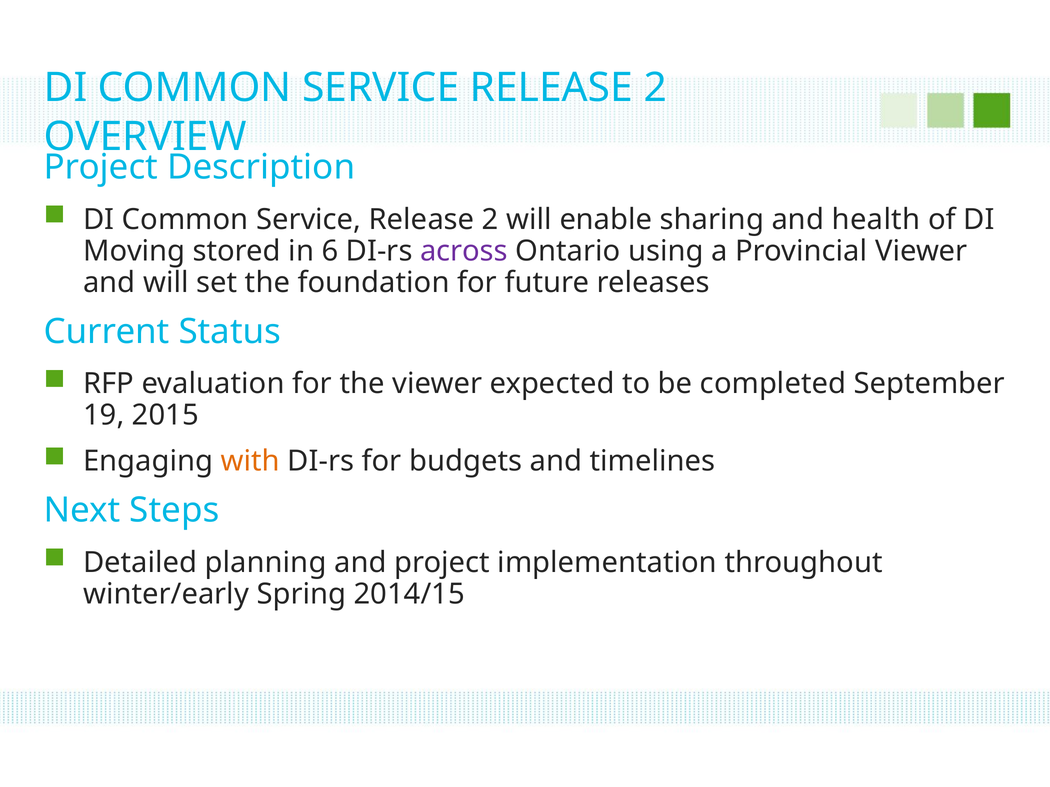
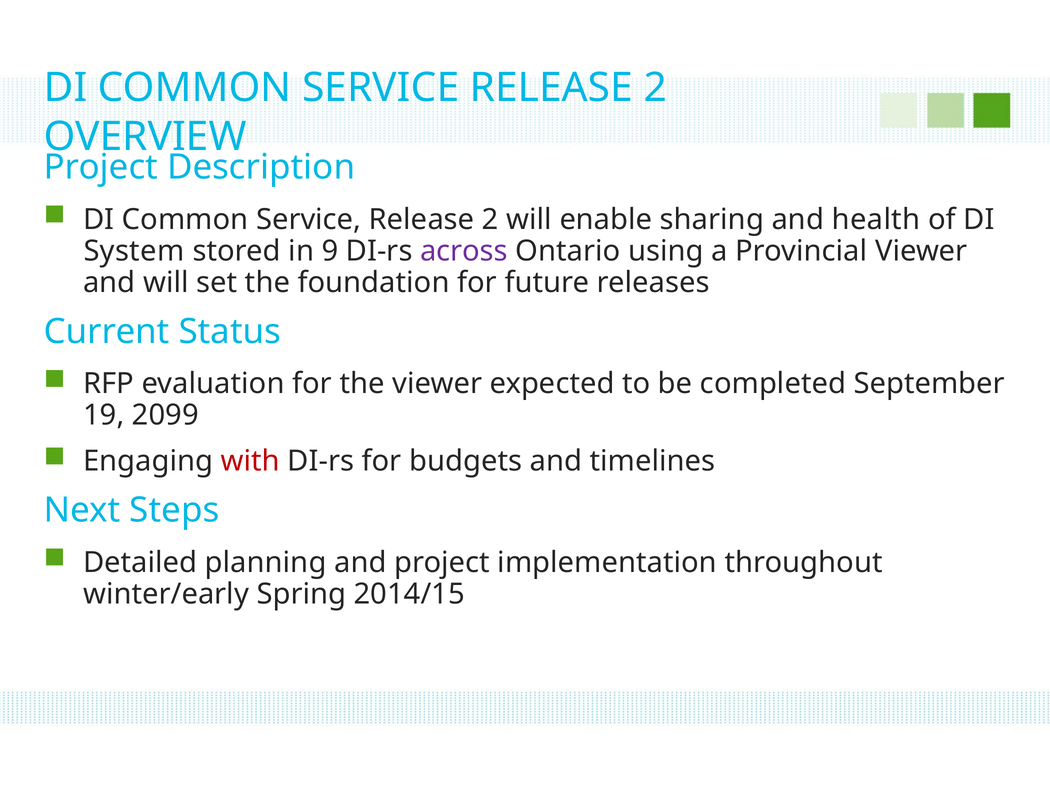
Moving: Moving -> System
6: 6 -> 9
2015: 2015 -> 2099
with colour: orange -> red
